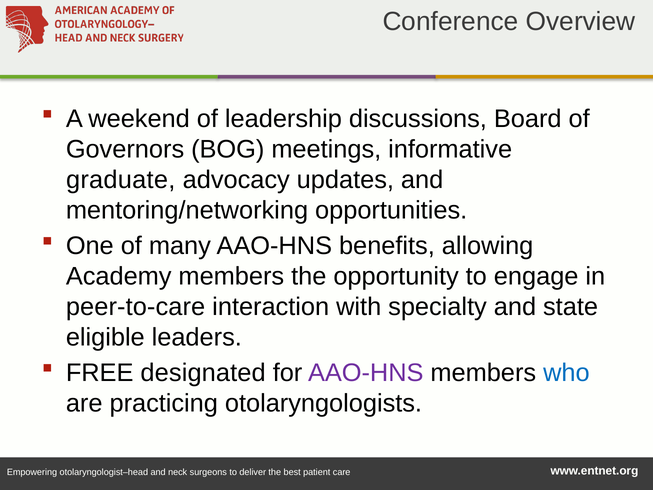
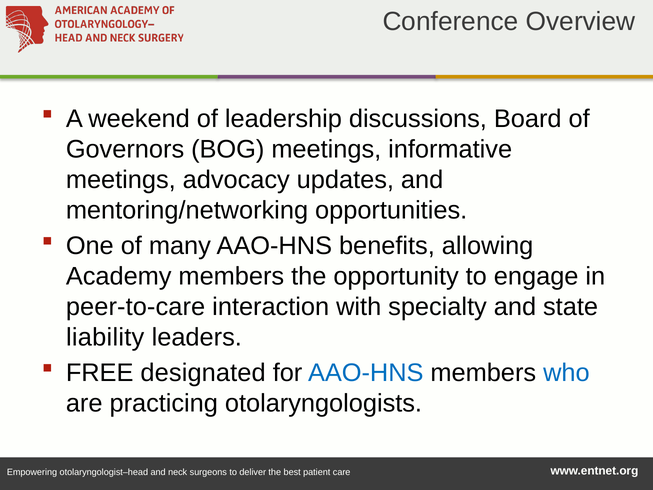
graduate at (121, 180): graduate -> meetings
eligible: eligible -> liability
AAO-HNS at (366, 373) colour: purple -> blue
